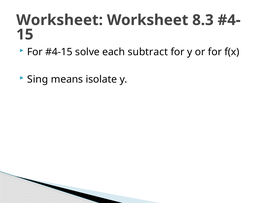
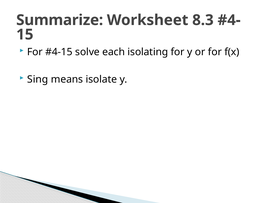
Worksheet at (60, 20): Worksheet -> Summarize
subtract: subtract -> isolating
